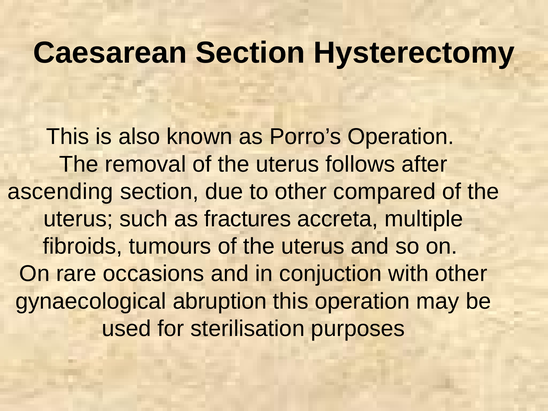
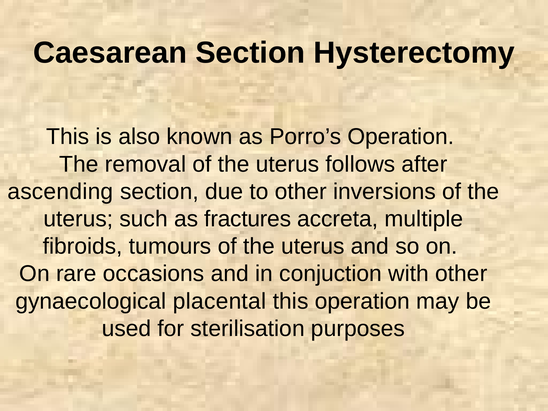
compared: compared -> inversions
abruption: abruption -> placental
